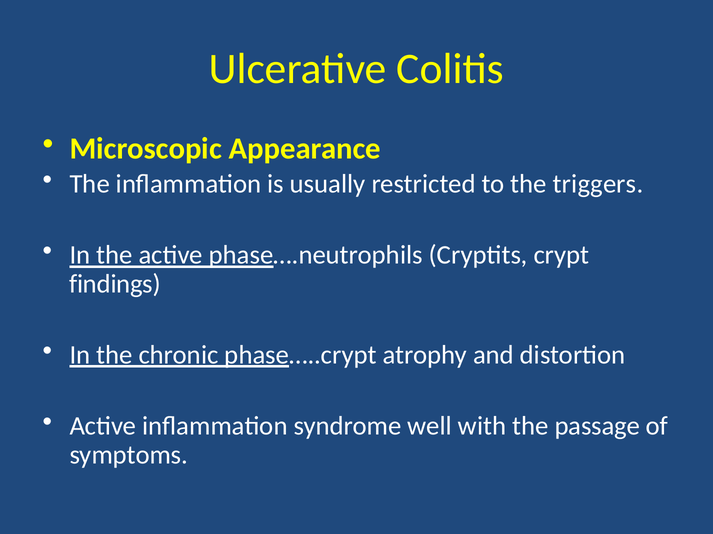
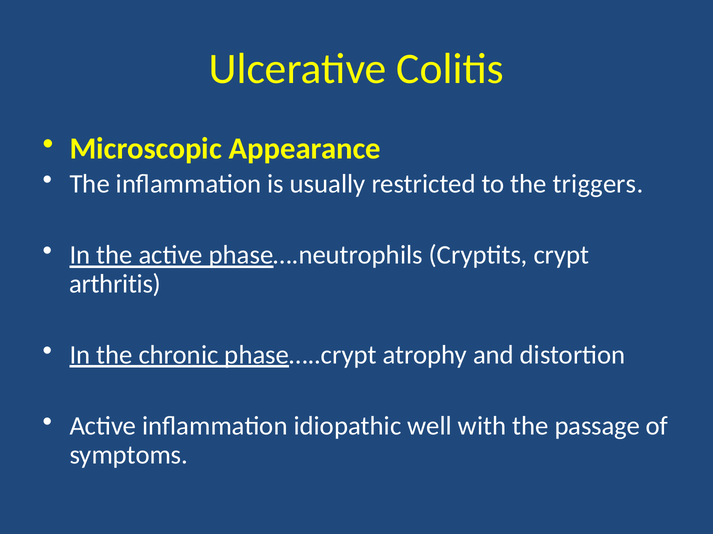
findings: findings -> arthritis
syndrome: syndrome -> idiopathic
